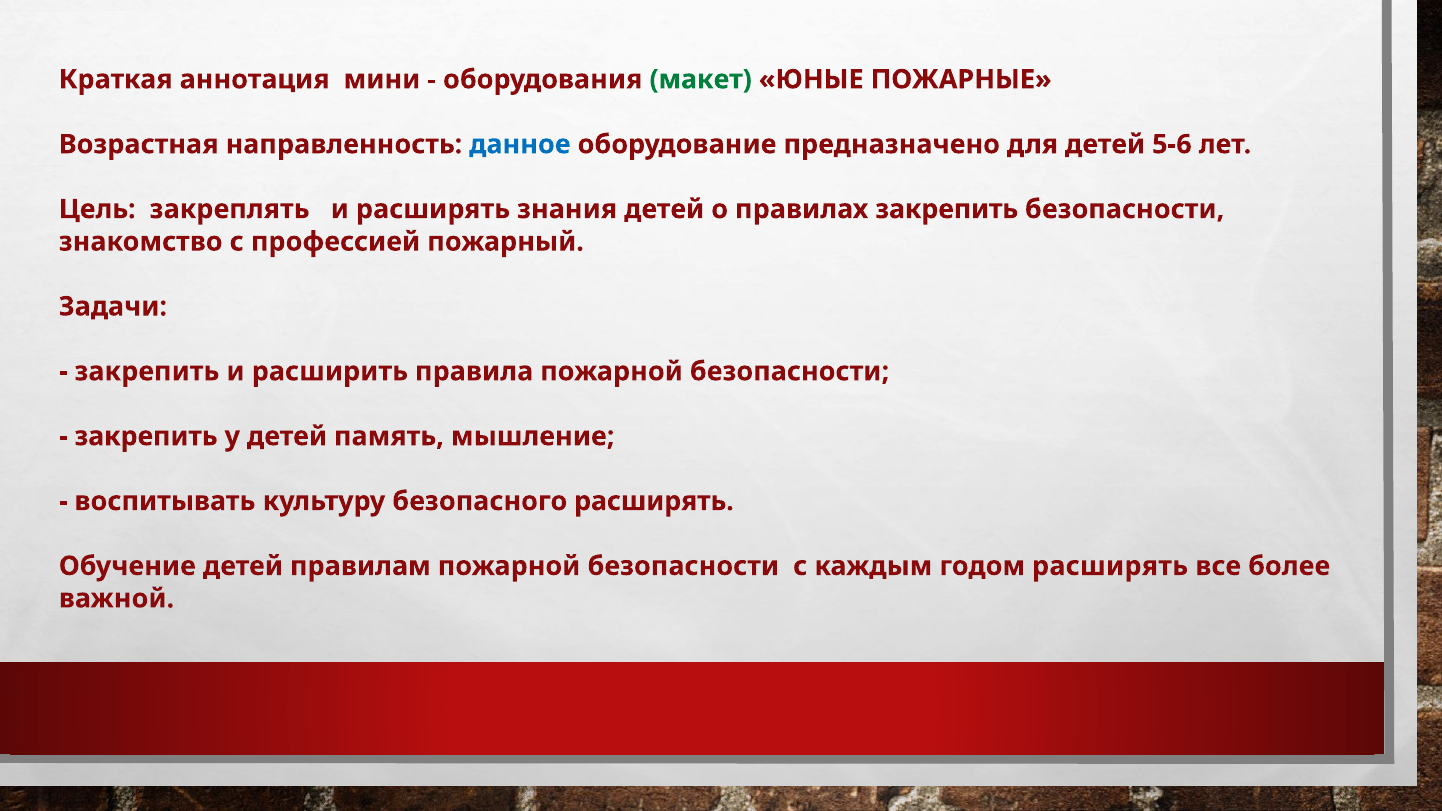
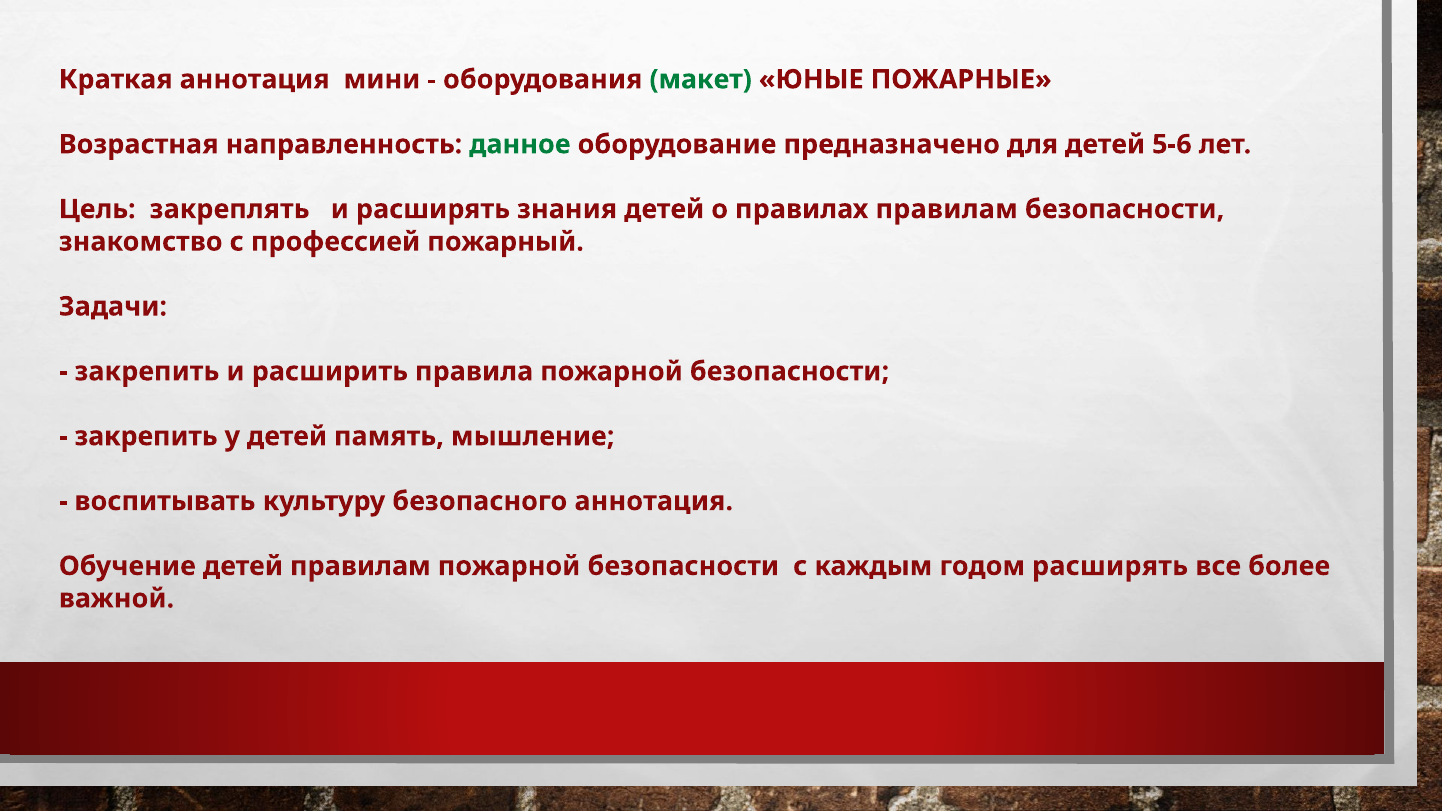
данное colour: blue -> green
правилах закрепить: закрепить -> правилам
безопасного расширять: расширять -> аннотация
